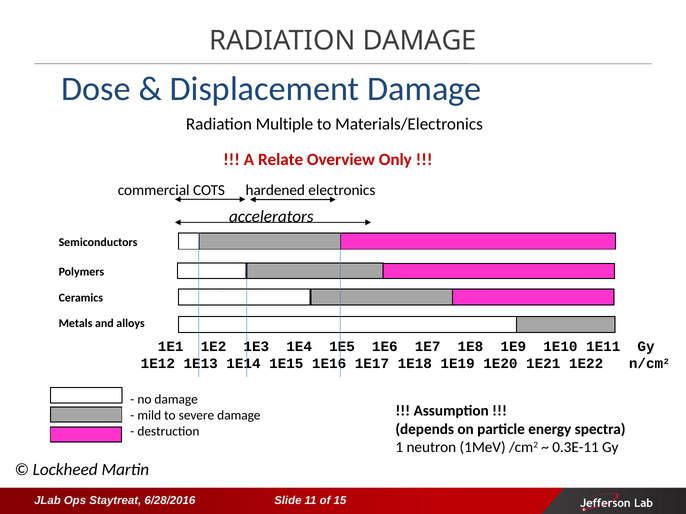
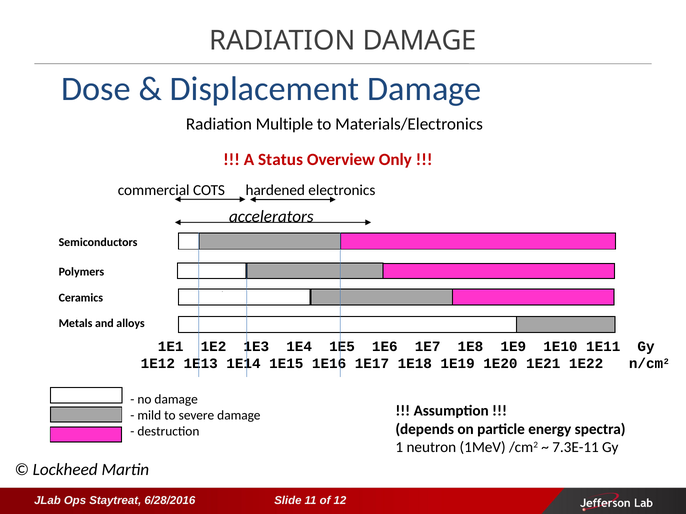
Relate: Relate -> Status
0.3E-11: 0.3E-11 -> 7.3E-11
15: 15 -> 12
